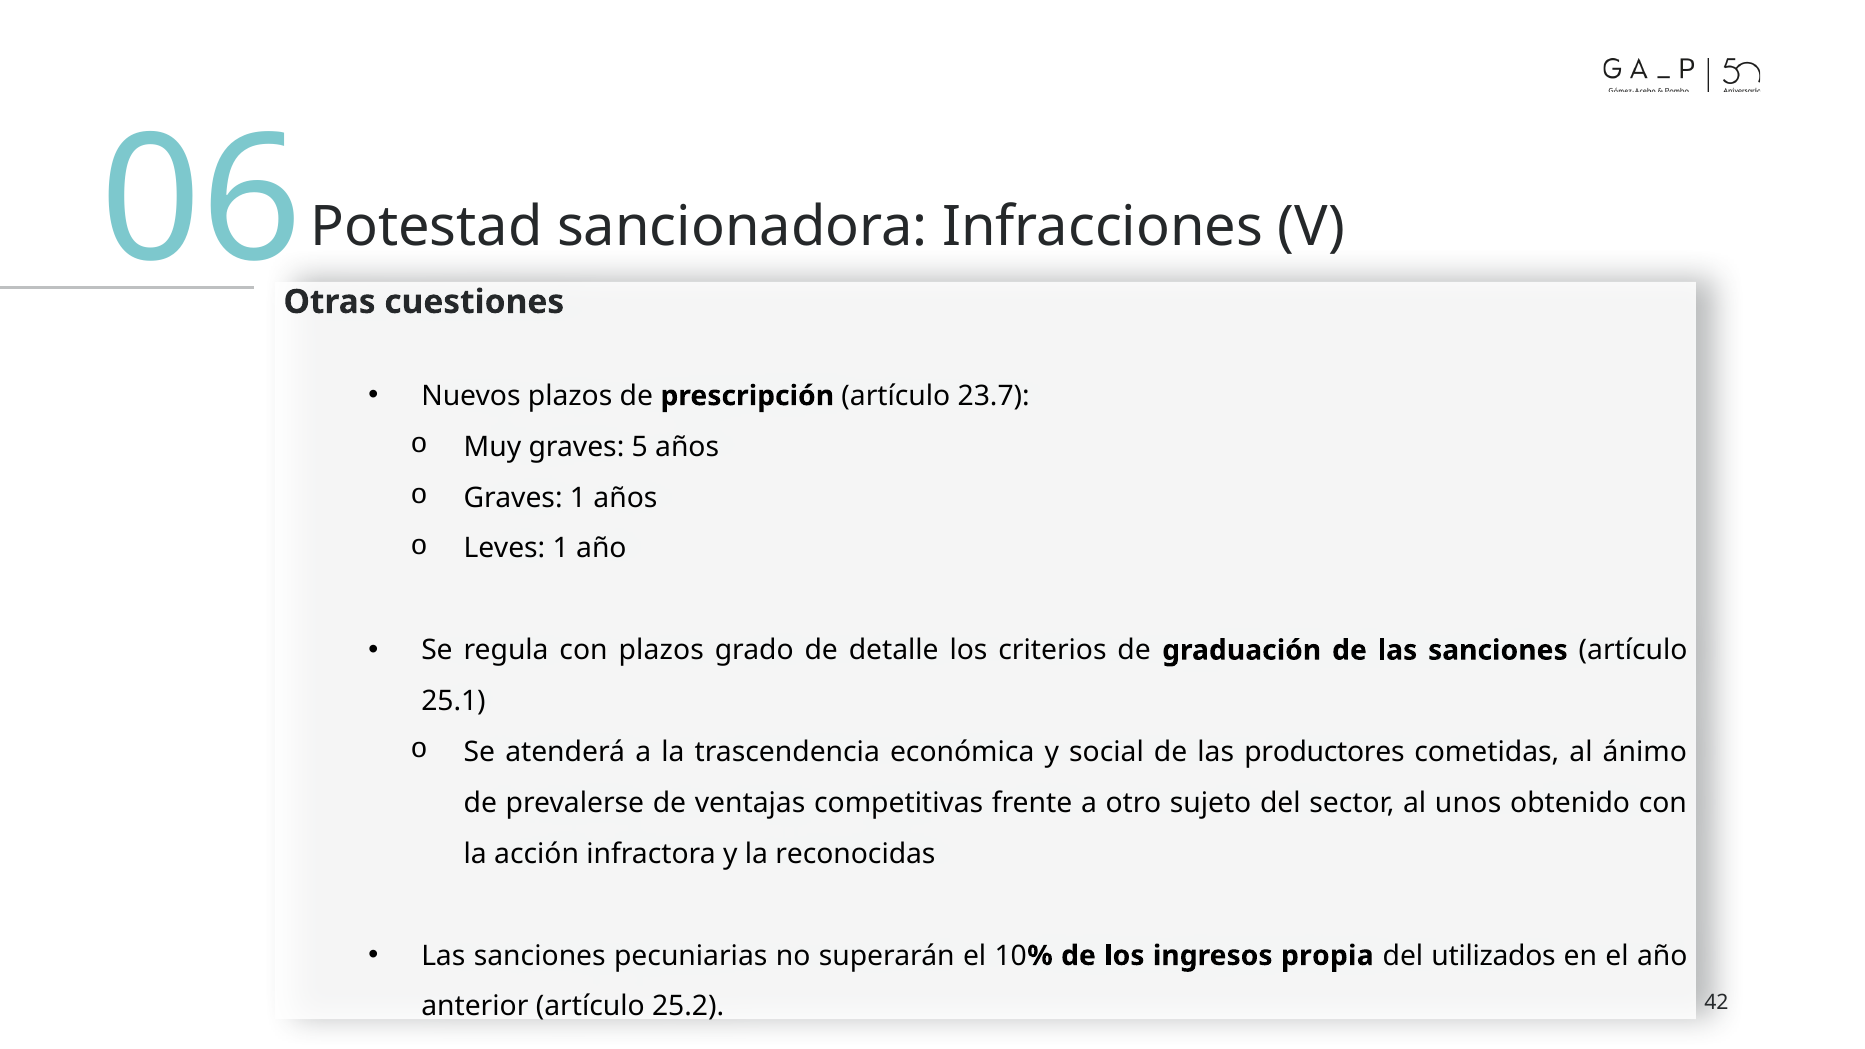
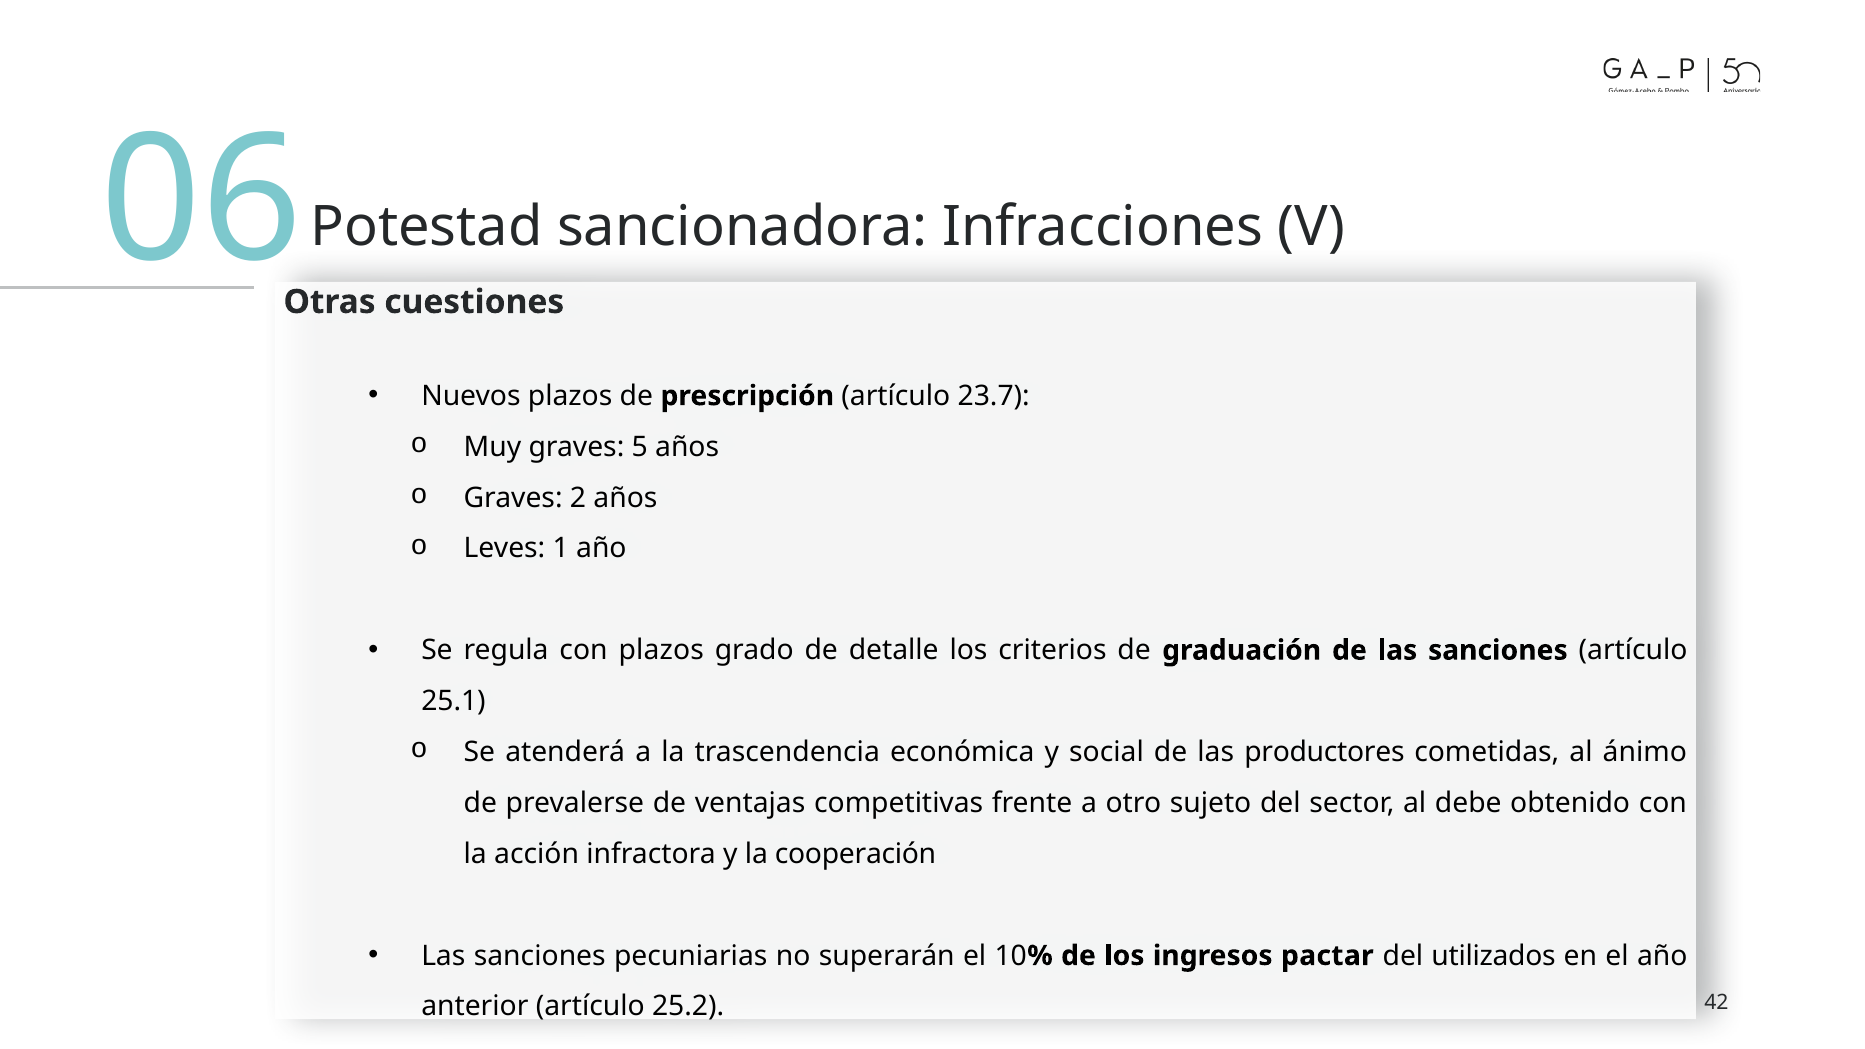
Graves 1: 1 -> 2
unos: unos -> debe
reconocidas: reconocidas -> cooperación
propia: propia -> pactar
